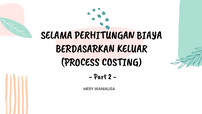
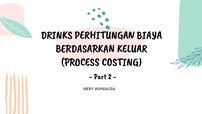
SELAMA: SELAMA -> DRINKS
